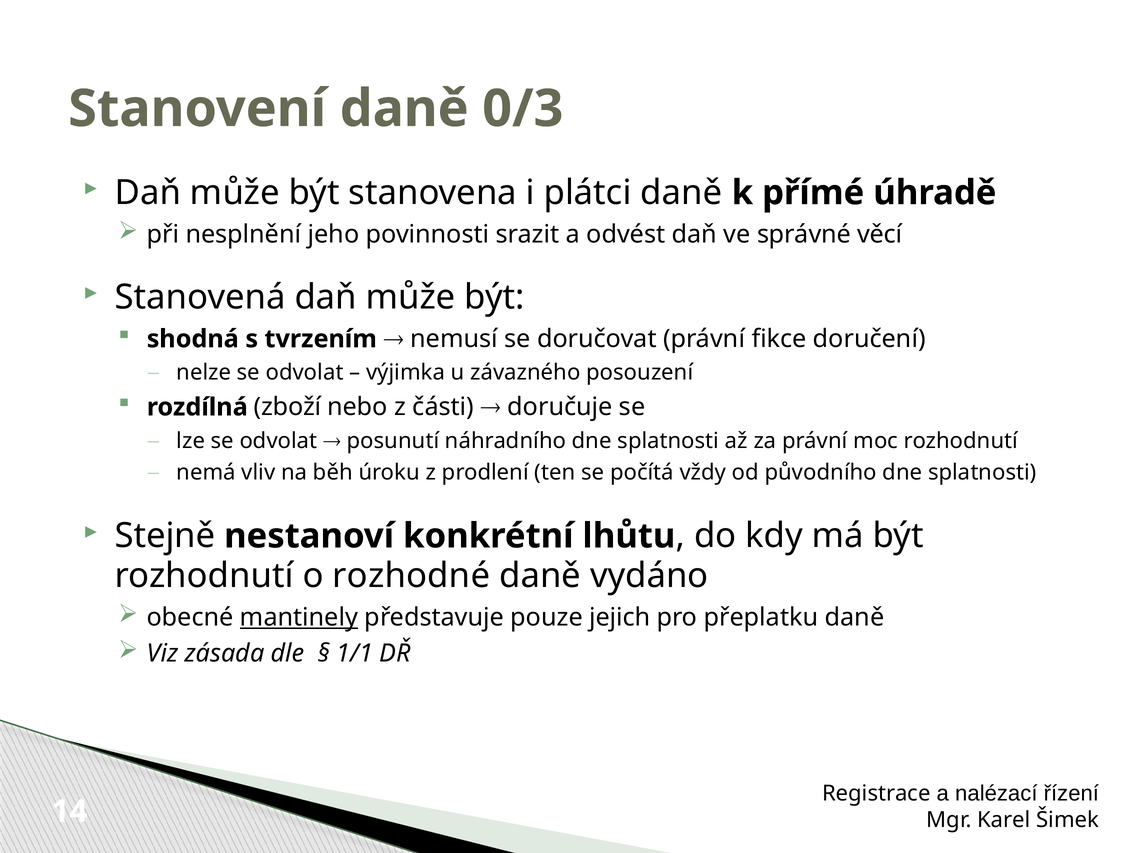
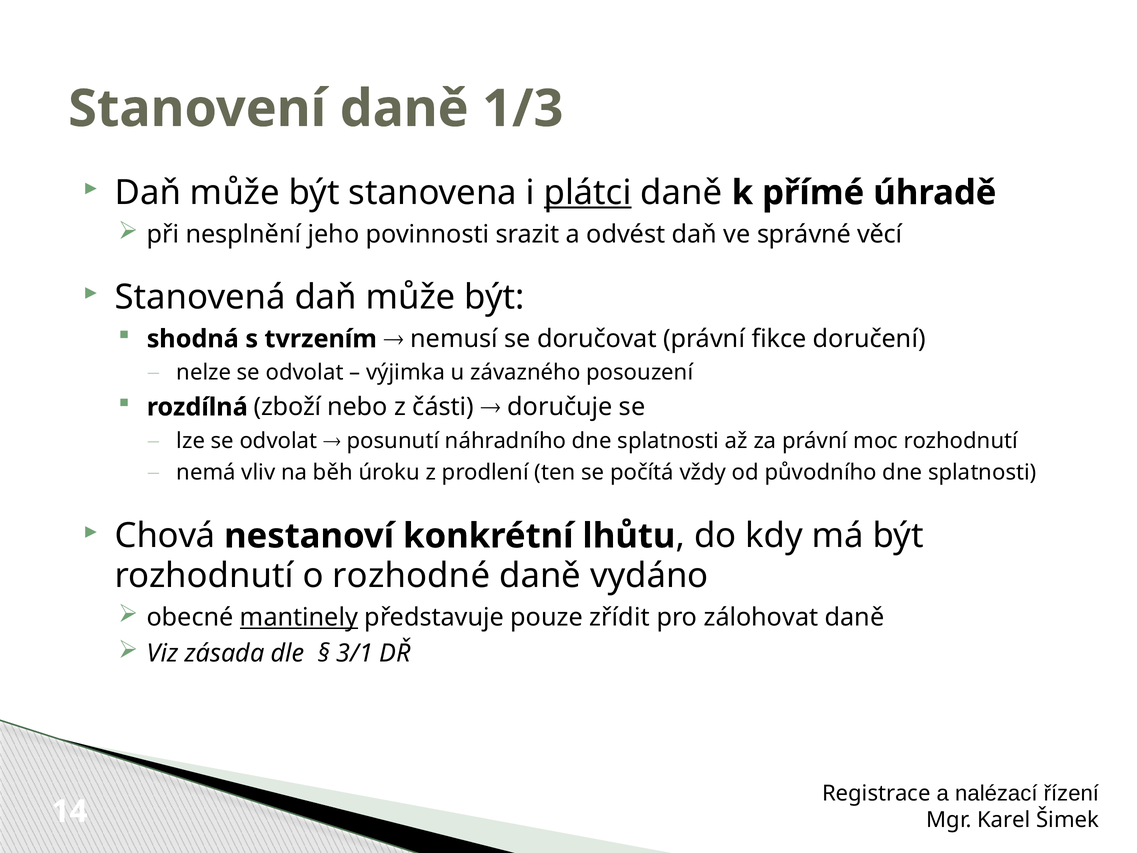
0/3: 0/3 -> 1/3
plátci underline: none -> present
Stejně: Stejně -> Chová
jejich: jejich -> zřídit
přeplatku: přeplatku -> zálohovat
1/1: 1/1 -> 3/1
